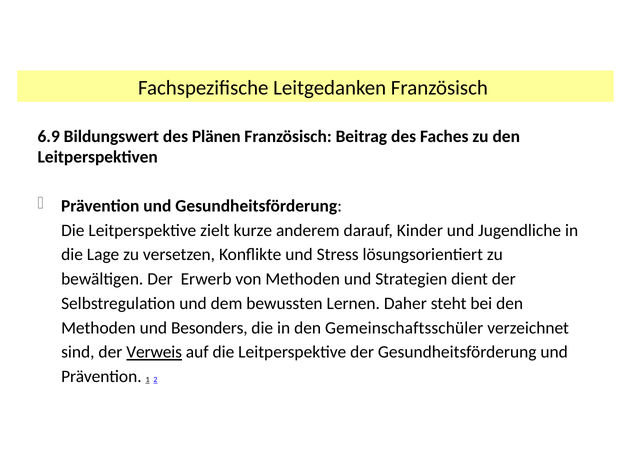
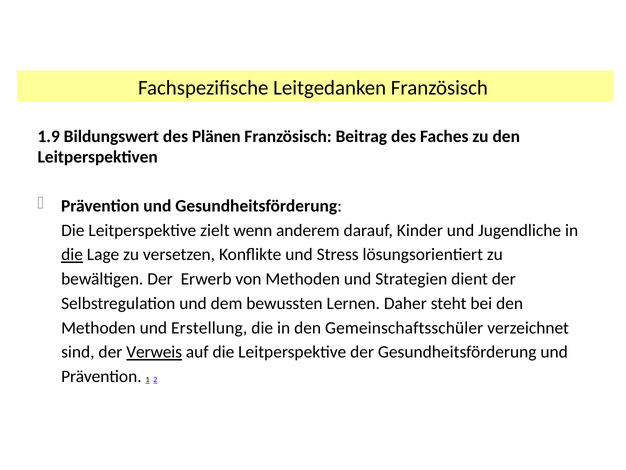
6.9: 6.9 -> 1.9
kurze: kurze -> wenn
die at (72, 254) underline: none -> present
Besonders: Besonders -> Erstellung
